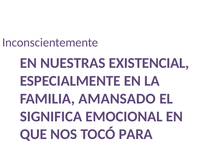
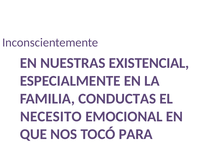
AMANSADO: AMANSADO -> CONDUCTAS
SIGNIFICA: SIGNIFICA -> NECESITO
